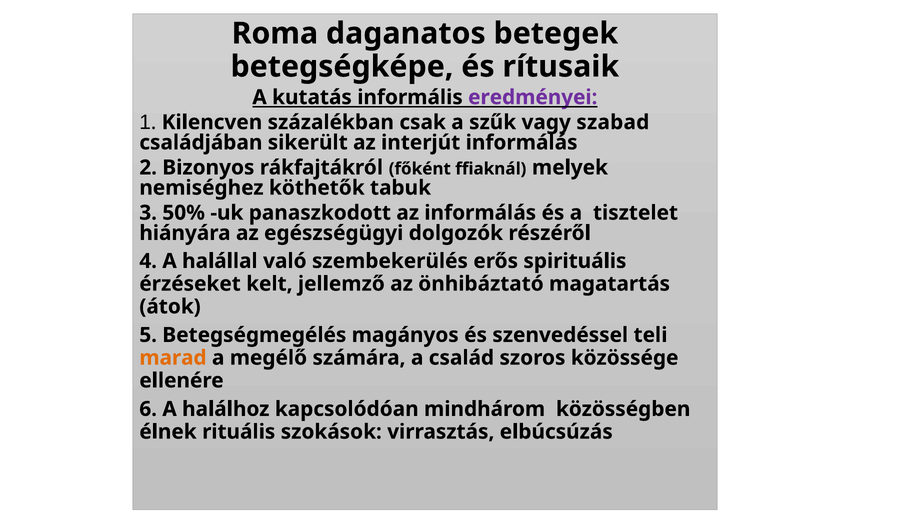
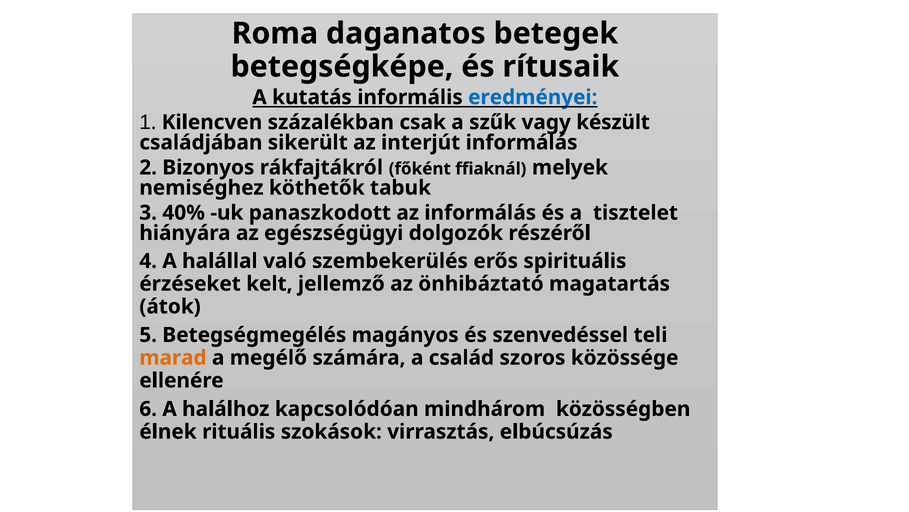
eredményei colour: purple -> blue
szabad: szabad -> készült
50%: 50% -> 40%
